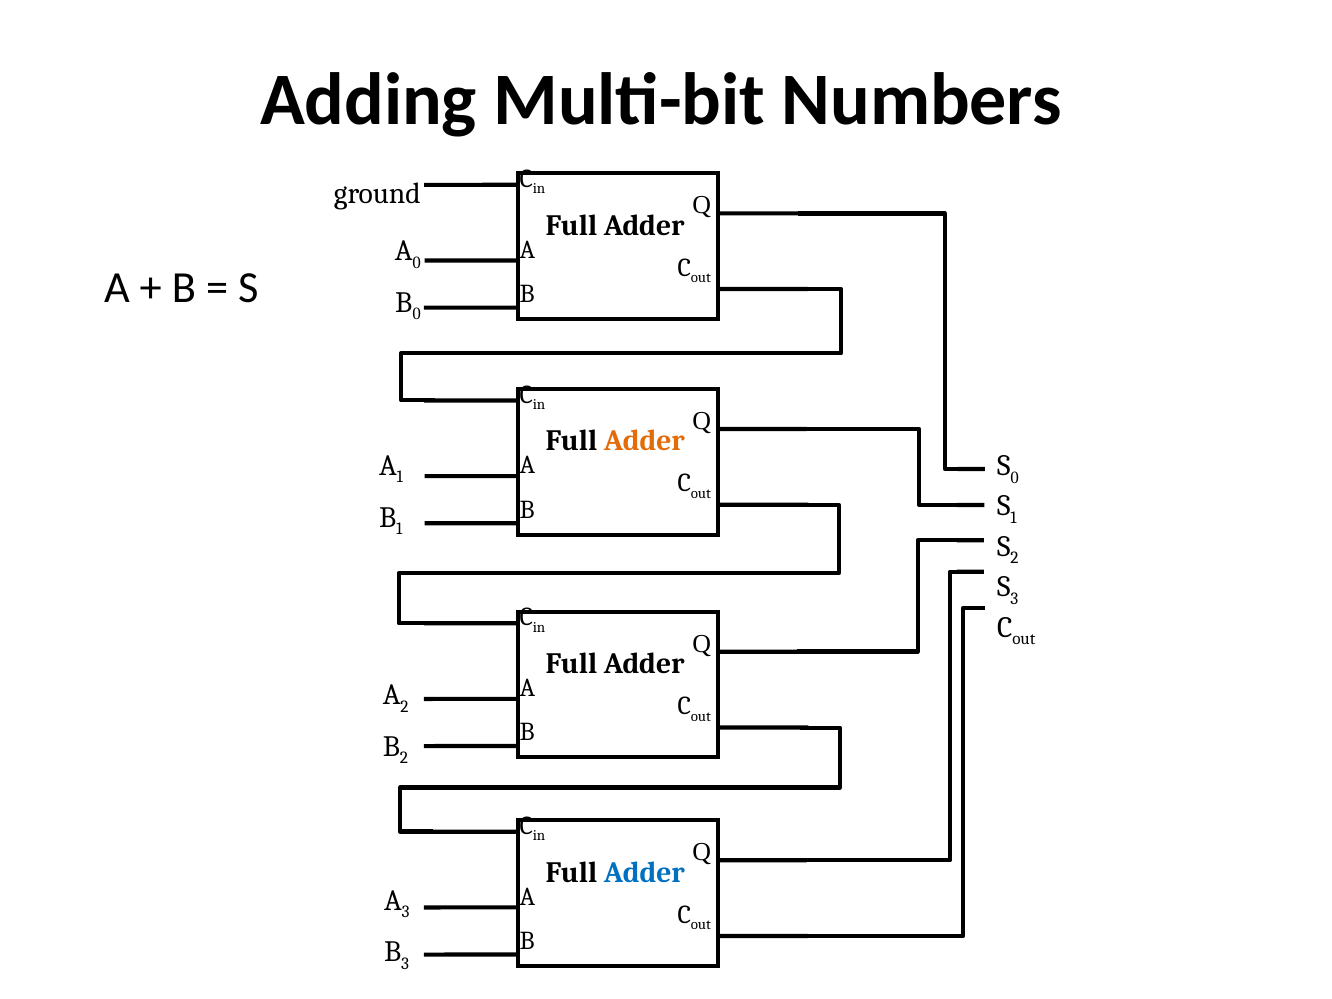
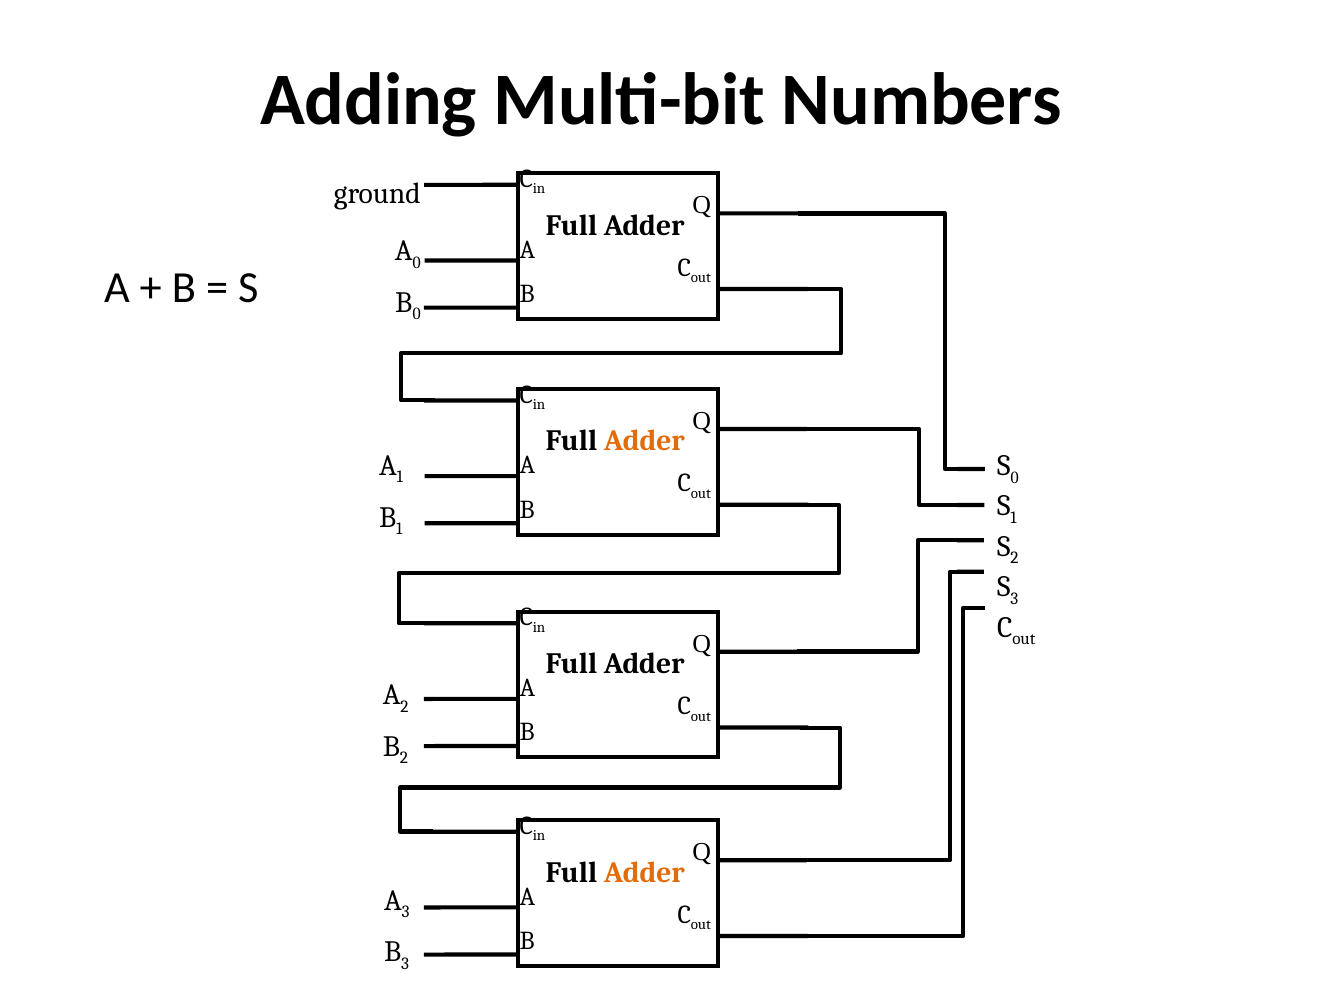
Adder at (644, 872) colour: blue -> orange
